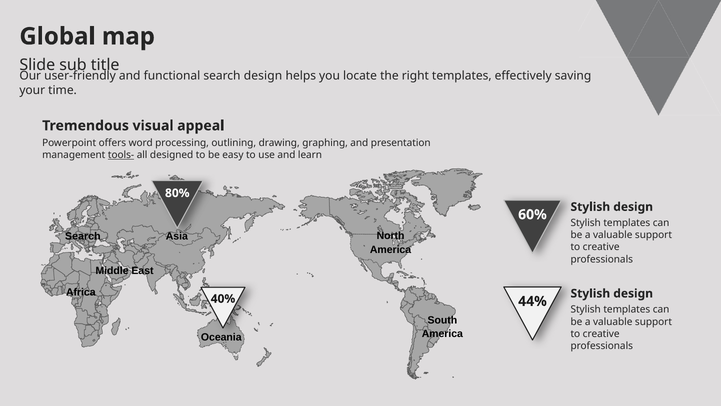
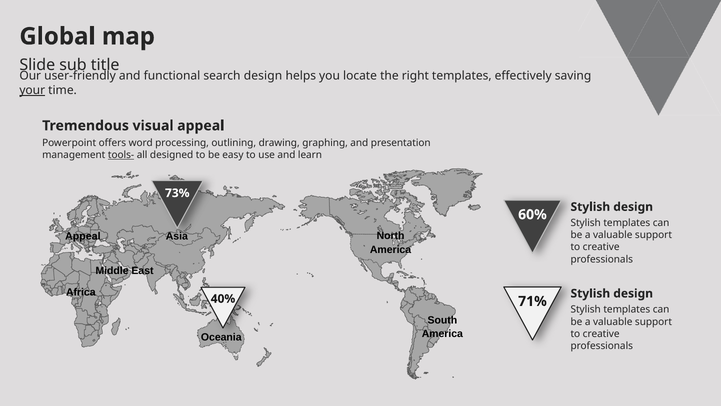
your underline: none -> present
80%: 80% -> 73%
Search at (83, 236): Search -> Appeal
44%: 44% -> 71%
